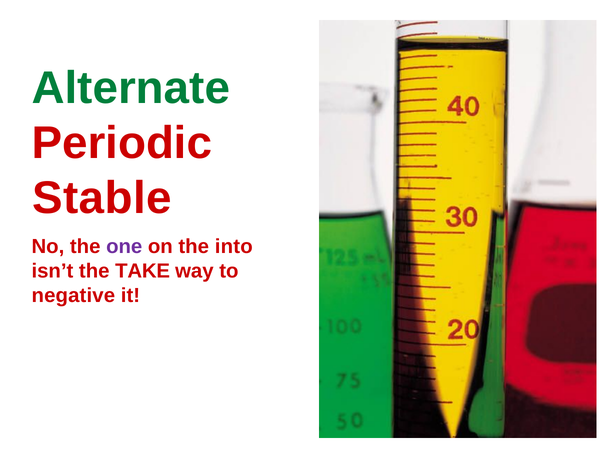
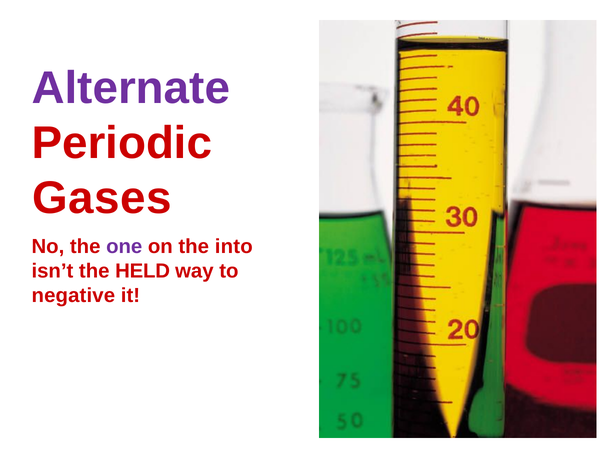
Alternate colour: green -> purple
Stable: Stable -> Gases
TAKE: TAKE -> HELD
